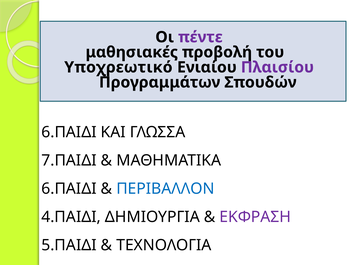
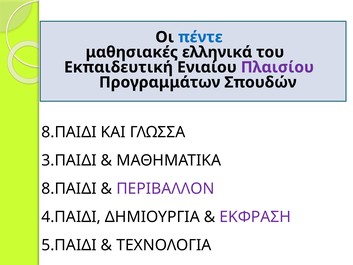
πέντε colour: purple -> blue
προβολή: προβολή -> ελληνικά
Υποχρεωτικό: Υποχρεωτικό -> Εκπαιδευτική
6.ΠΑΙΔΙ at (69, 132): 6.ΠΑΙΔΙ -> 8.ΠΑΙΔΙ
7.ΠΑΙΔΙ: 7.ΠΑΙΔΙ -> 3.ΠΑΙΔΙ
6.ΠΑΙΔΙ at (69, 188): 6.ΠΑΙΔΙ -> 8.ΠΑΙΔΙ
ΠΕΡΙΒΑΛΛΟΝ colour: blue -> purple
